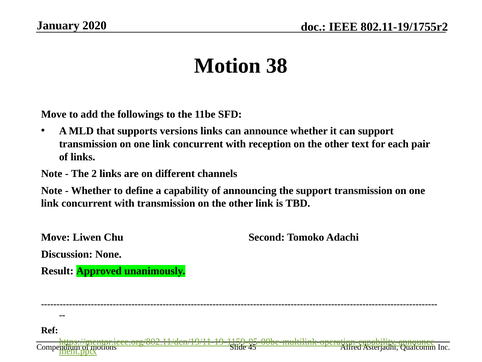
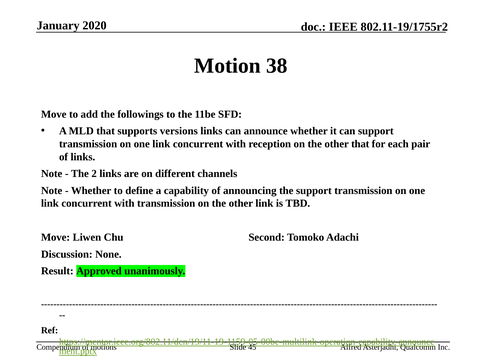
other text: text -> that
